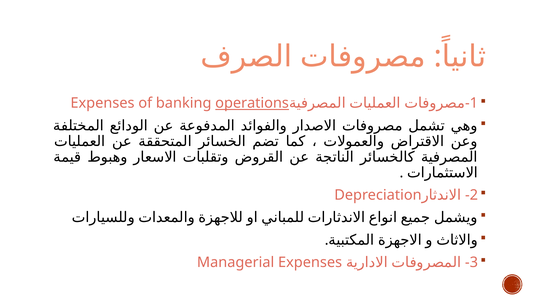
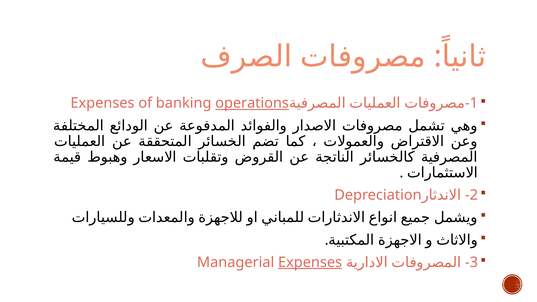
Expenses at (310, 262) underline: none -> present
